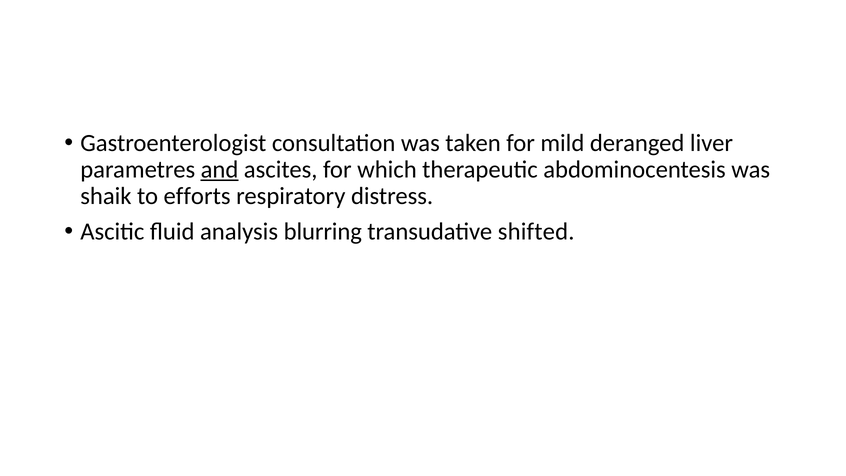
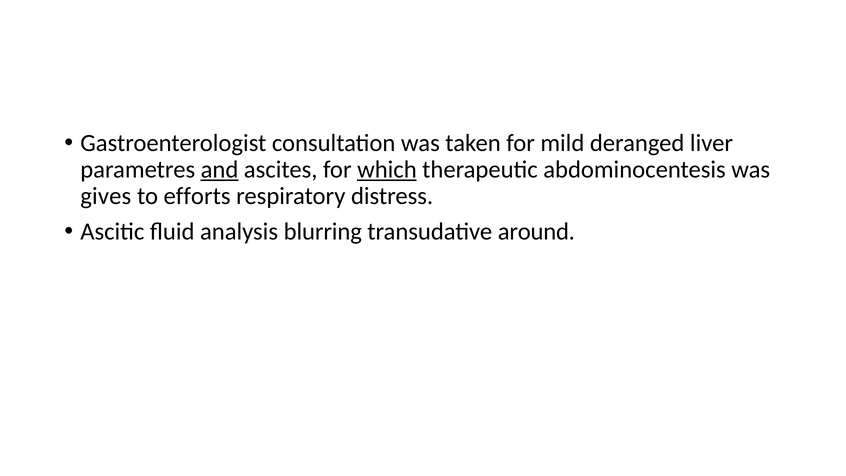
which underline: none -> present
shaik: shaik -> gives
shifted: shifted -> around
